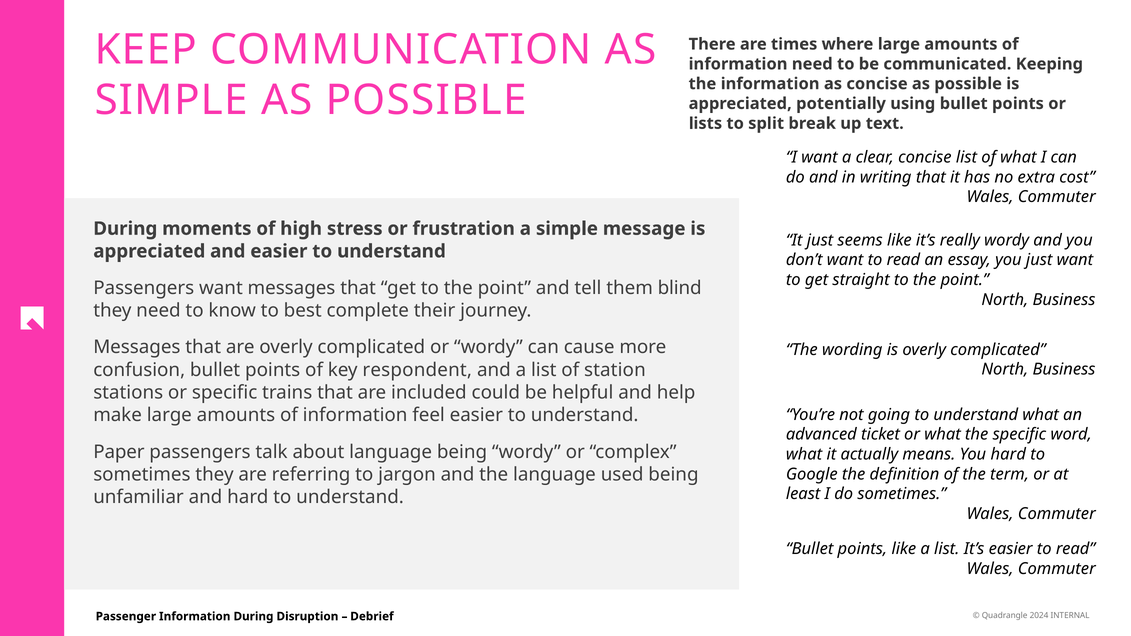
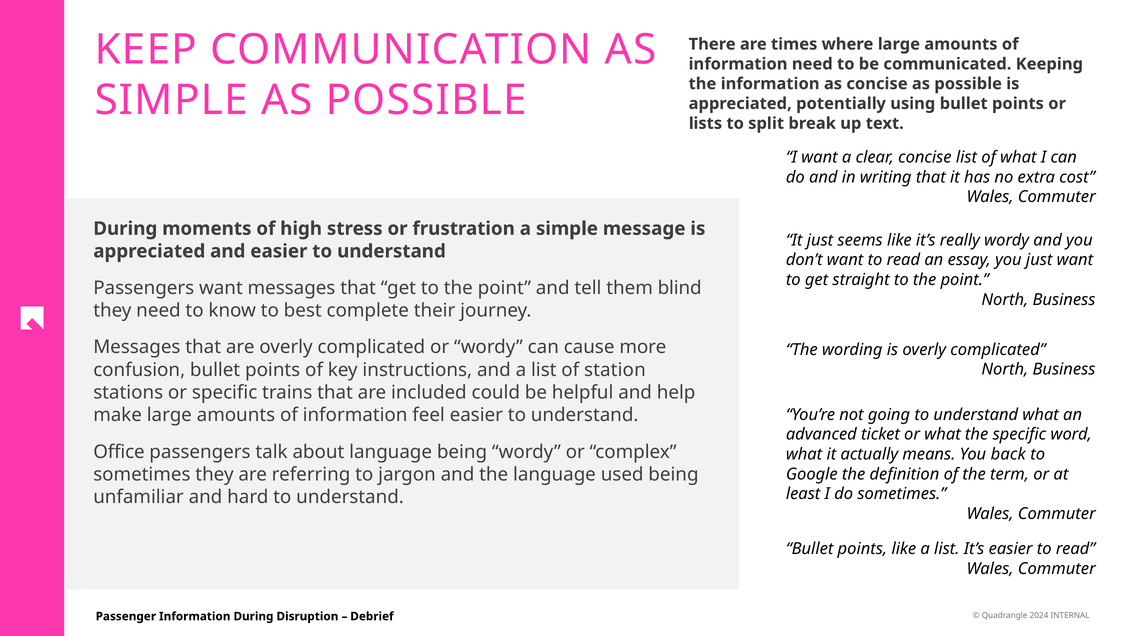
respondent: respondent -> instructions
Paper: Paper -> Office
You hard: hard -> back
